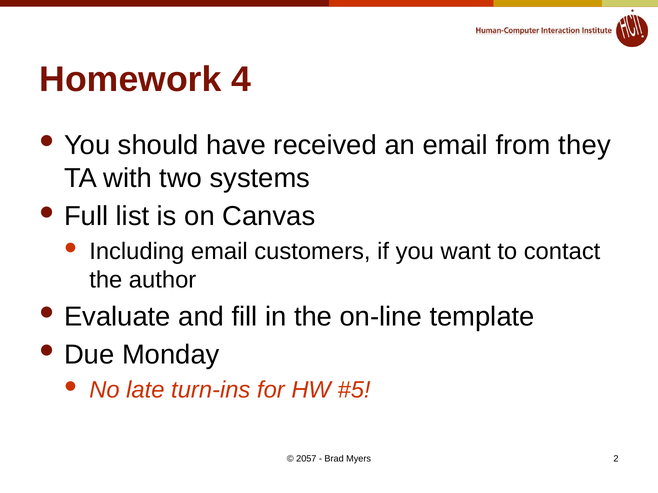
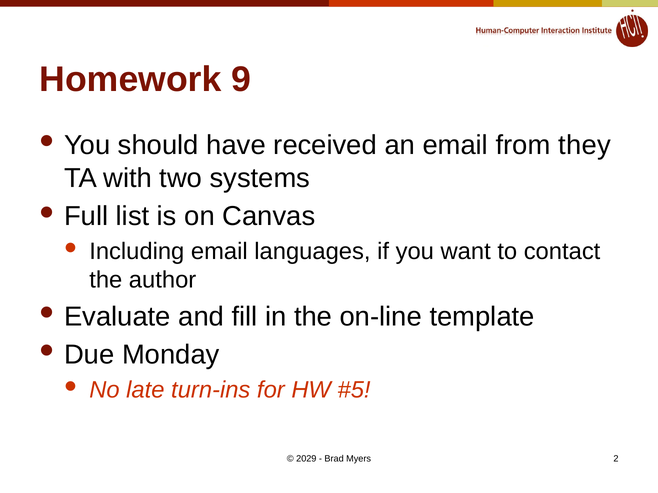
4: 4 -> 9
customers: customers -> languages
2057: 2057 -> 2029
